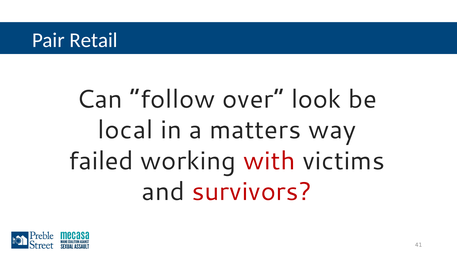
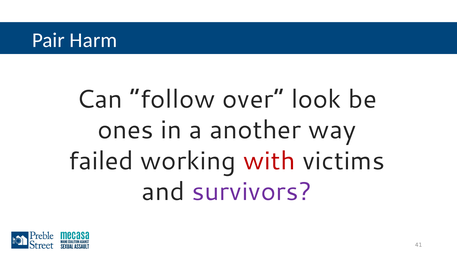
Retail: Retail -> Harm
local: local -> ones
matters: matters -> another
survivors colour: red -> purple
